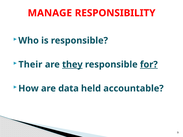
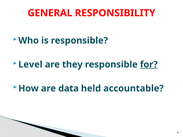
MANAGE: MANAGE -> GENERAL
Their: Their -> Level
they underline: present -> none
